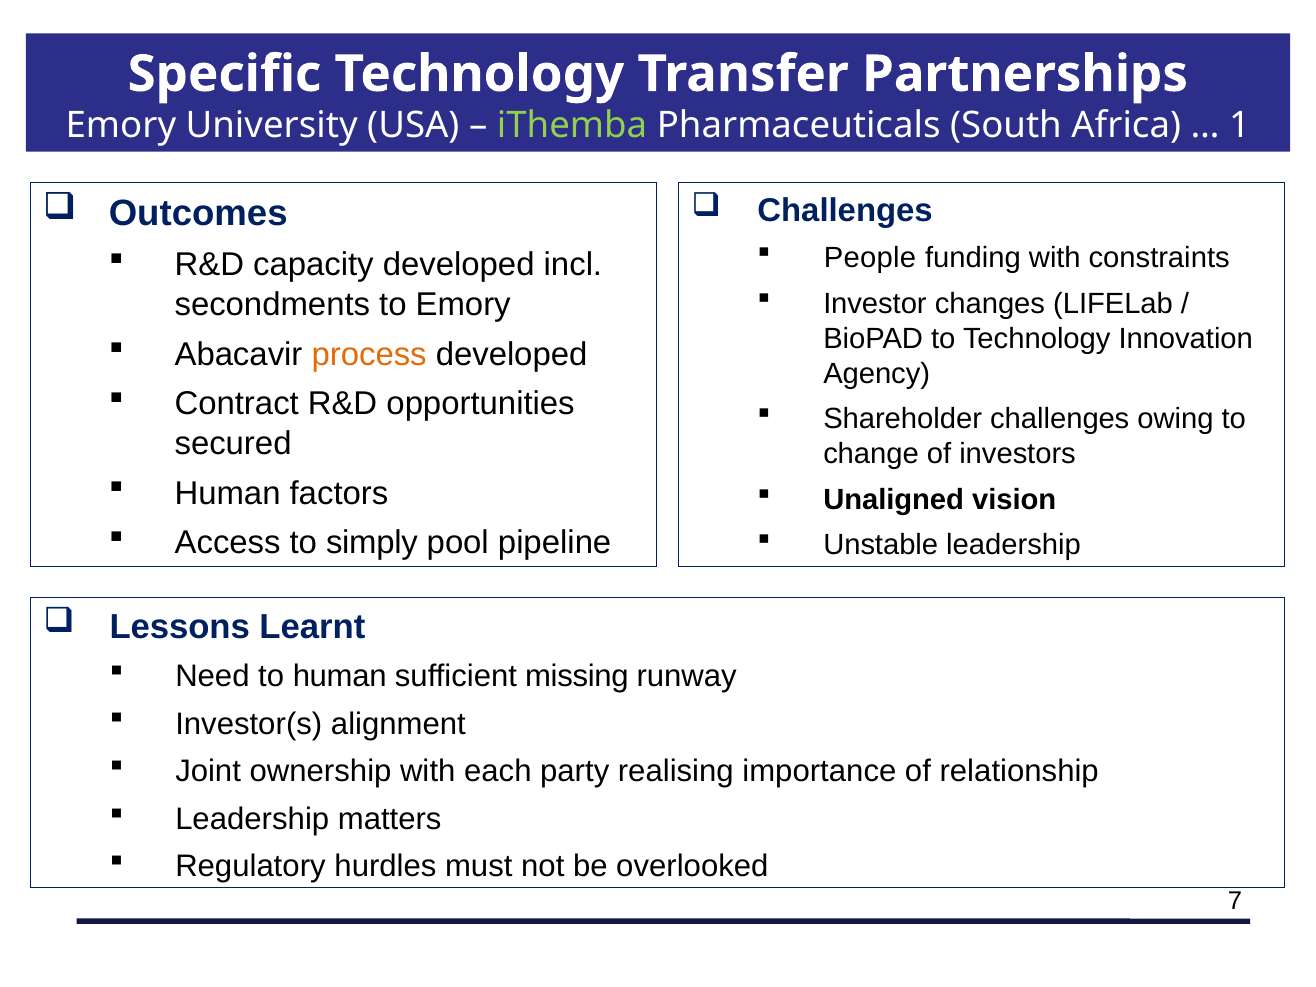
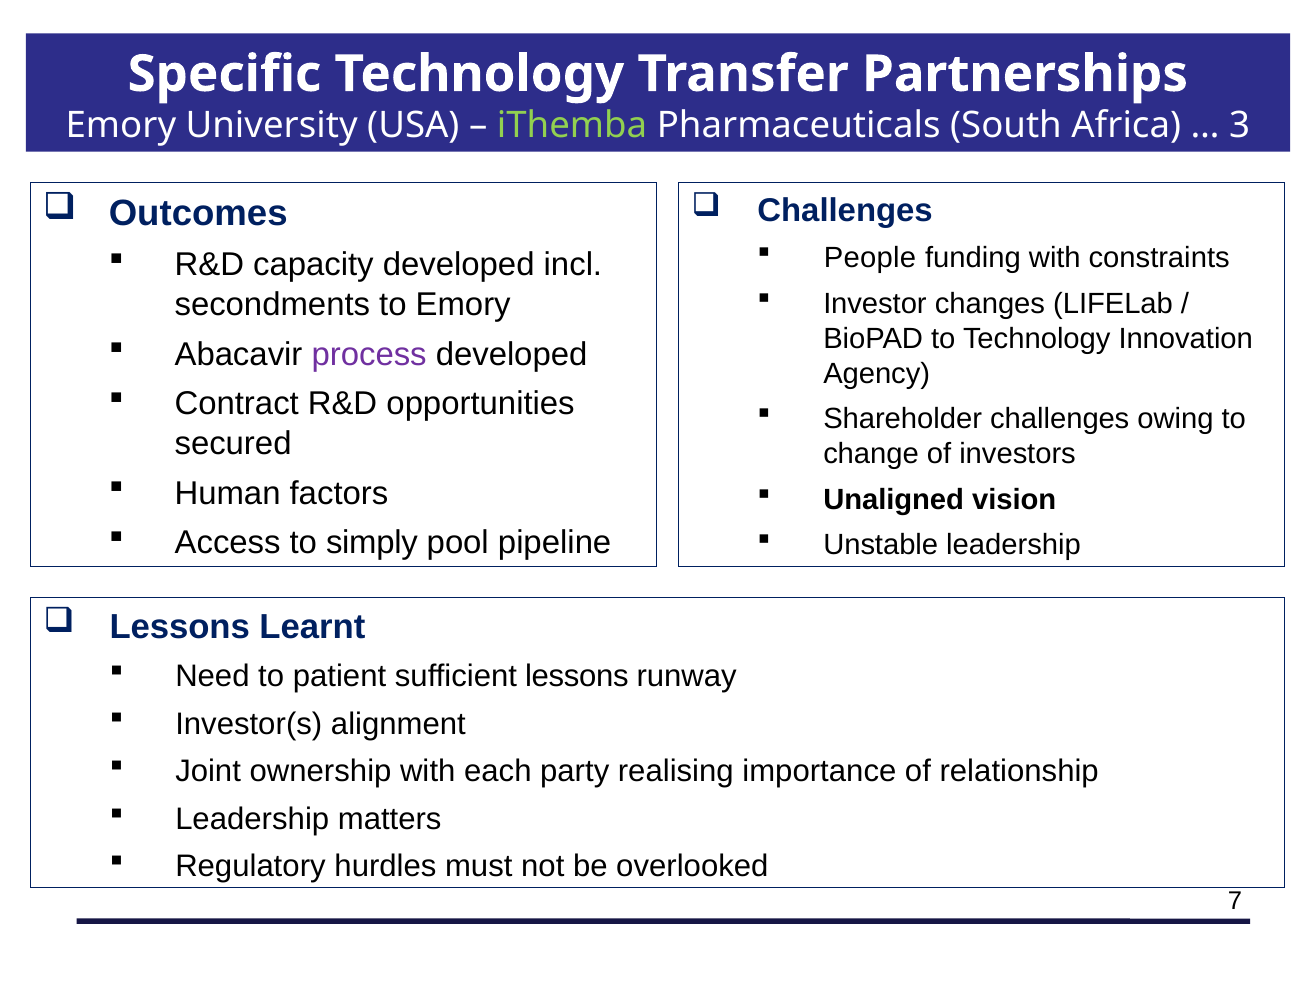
1: 1 -> 3
process colour: orange -> purple
to human: human -> patient
sufficient missing: missing -> lessons
